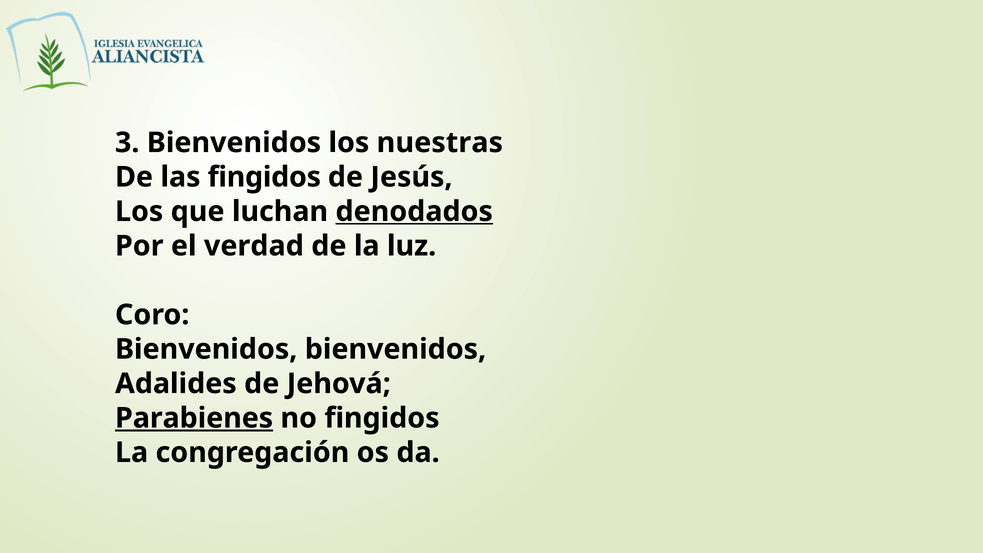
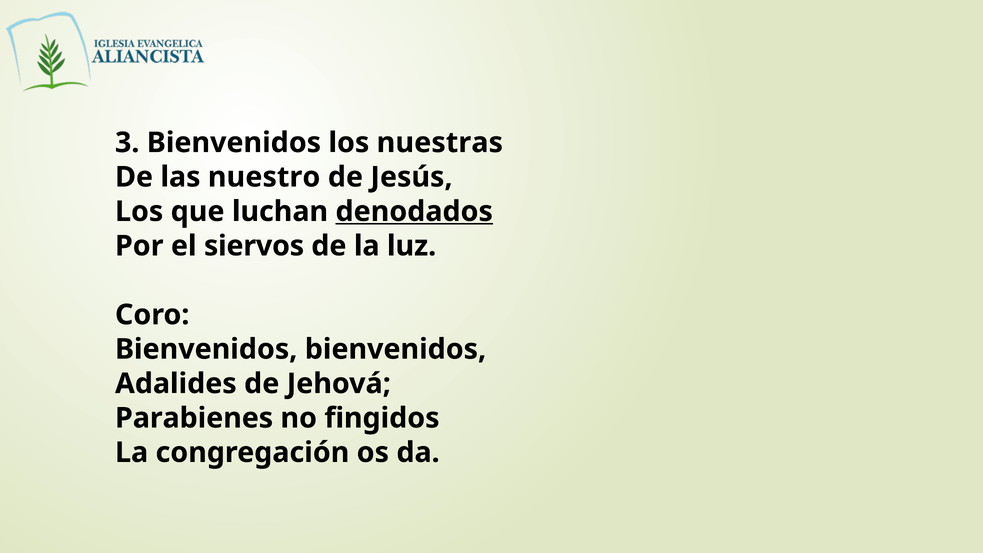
las fingidos: fingidos -> nuestro
verdad: verdad -> siervos
Parabienes underline: present -> none
